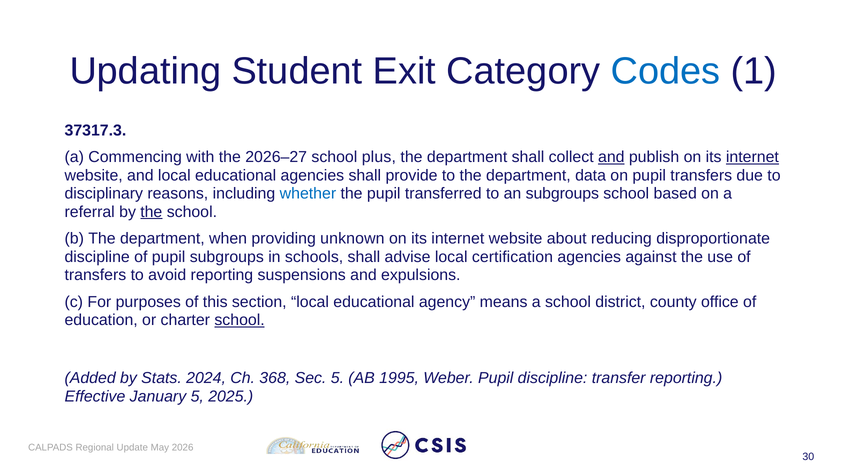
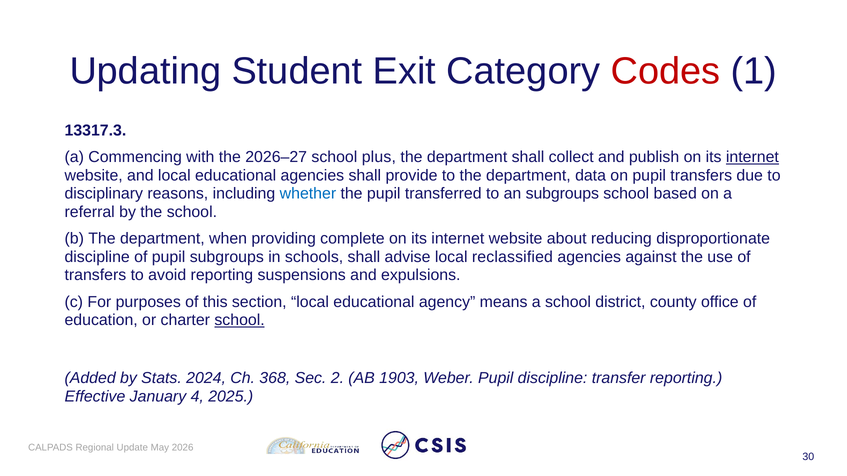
Codes colour: blue -> red
37317.3: 37317.3 -> 13317.3
and at (611, 157) underline: present -> none
the at (151, 212) underline: present -> none
unknown: unknown -> complete
certification: certification -> reclassified
Sec 5: 5 -> 2
1995: 1995 -> 1903
January 5: 5 -> 4
